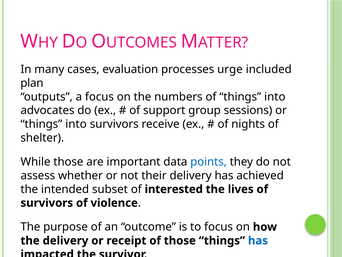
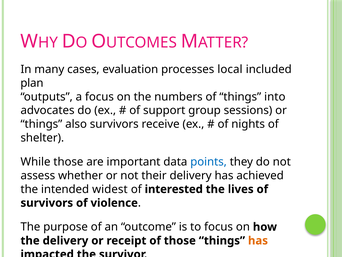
urge: urge -> local
into at (76, 124): into -> also
subset: subset -> widest
has at (258, 240) colour: blue -> orange
